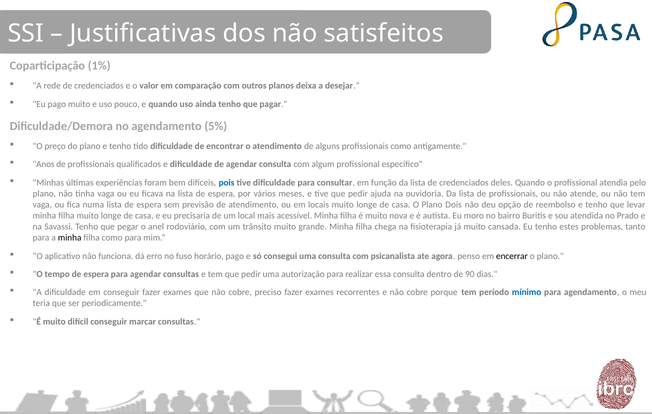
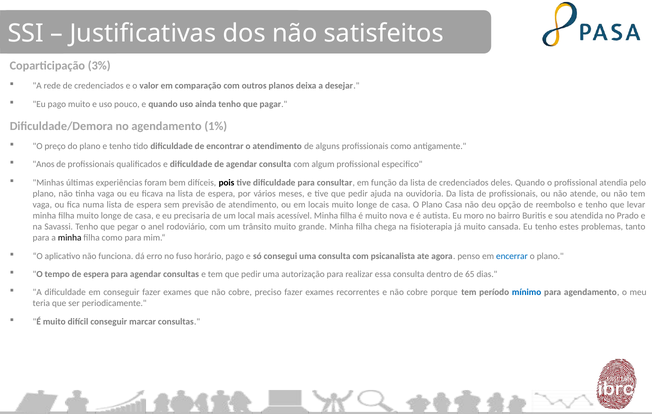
1%: 1% -> 3%
5%: 5% -> 1%
pois colour: blue -> black
Plano Dois: Dois -> Casa
encerrar colour: black -> blue
90: 90 -> 65
